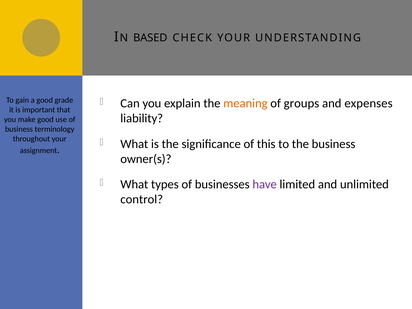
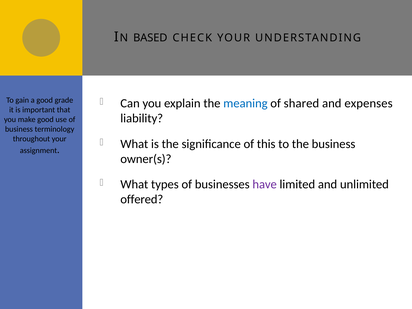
meaning colour: orange -> blue
groups: groups -> shared
control: control -> offered
